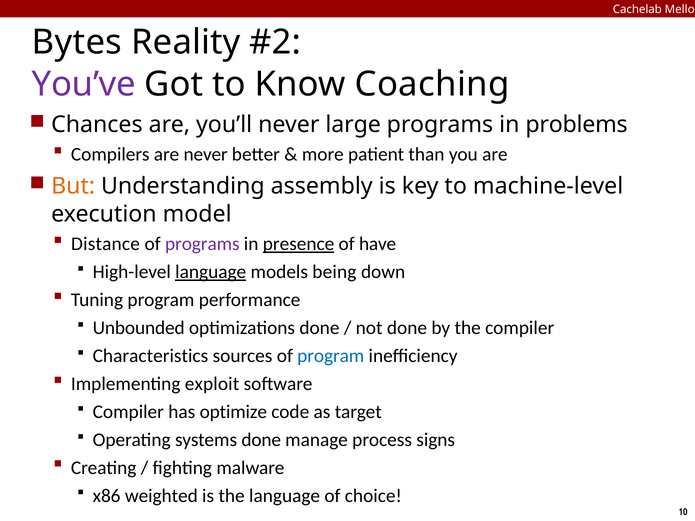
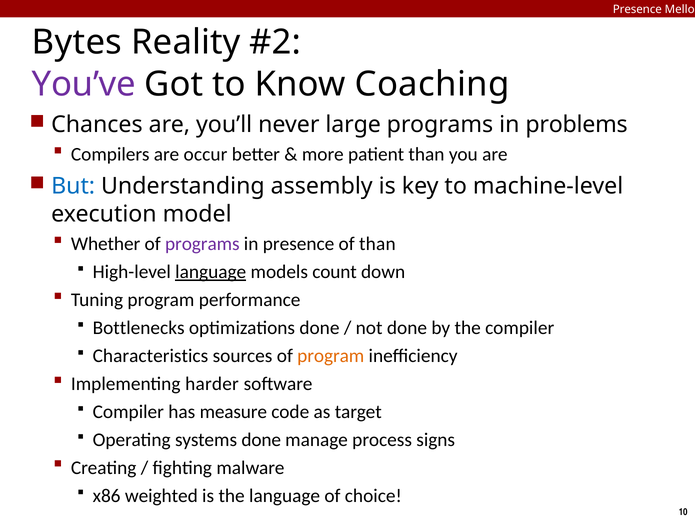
Cachelab at (637, 9): Cachelab -> Presence
are never: never -> occur
But colour: orange -> blue
Distance: Distance -> Whether
presence at (299, 244) underline: present -> none
of have: have -> than
being: being -> count
Unbounded: Unbounded -> Bottlenecks
program at (331, 356) colour: blue -> orange
exploit: exploit -> harder
optimize: optimize -> measure
